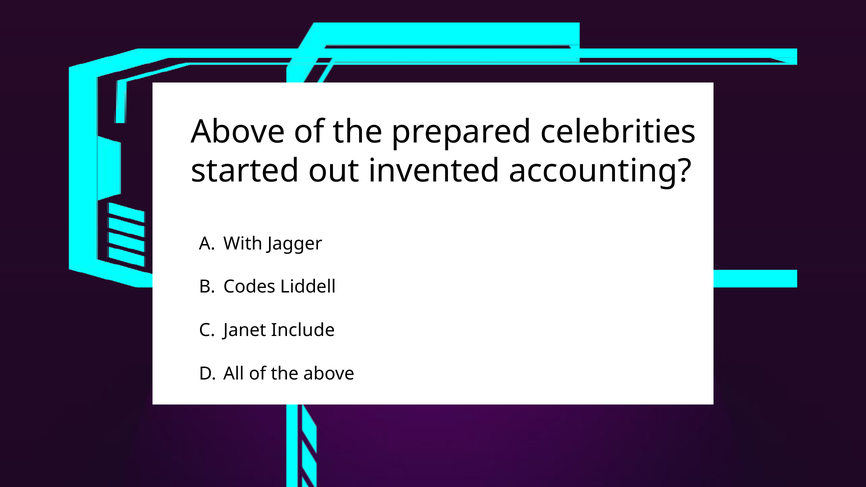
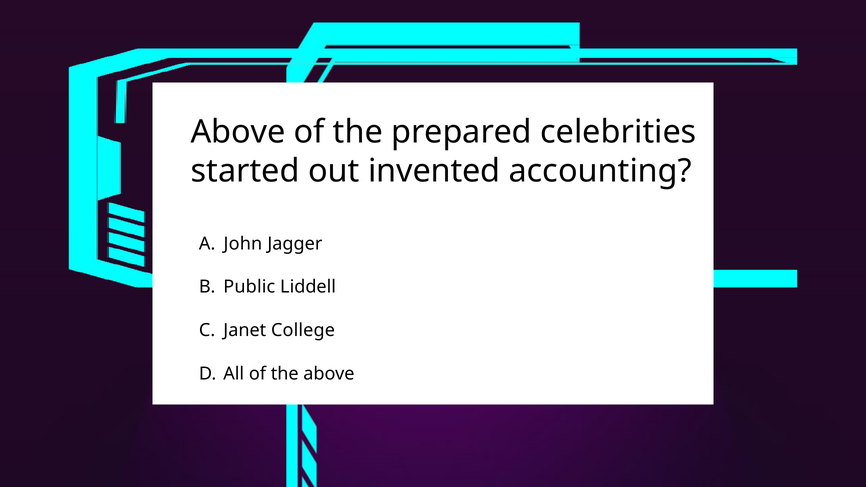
With: With -> John
Codes: Codes -> Public
Include: Include -> College
